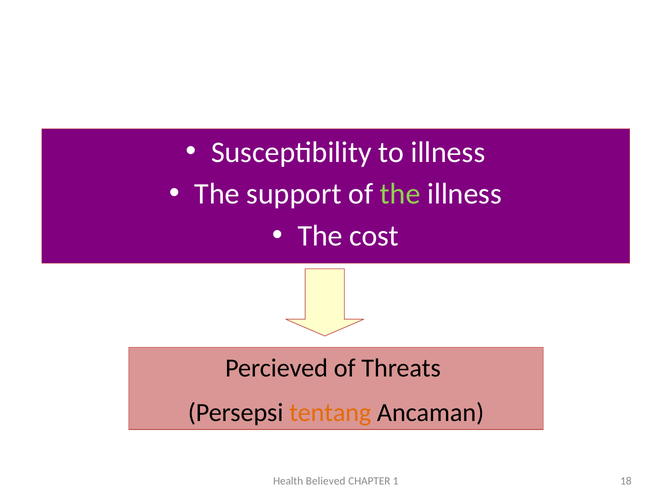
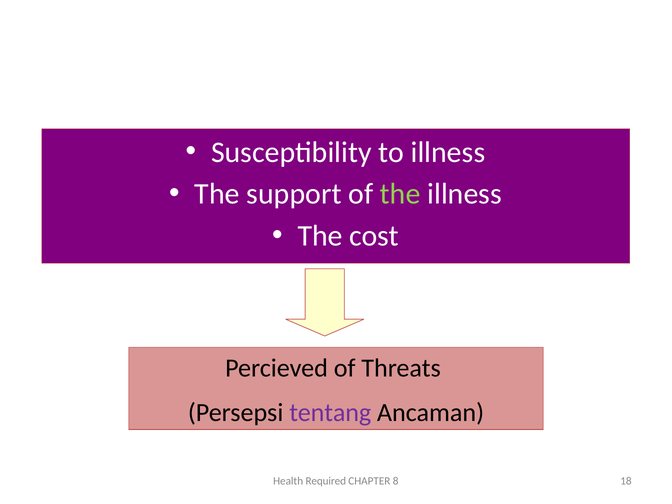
tentang colour: orange -> purple
Believed: Believed -> Required
1: 1 -> 8
